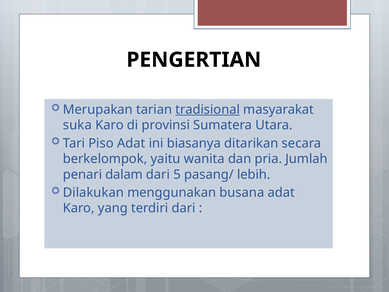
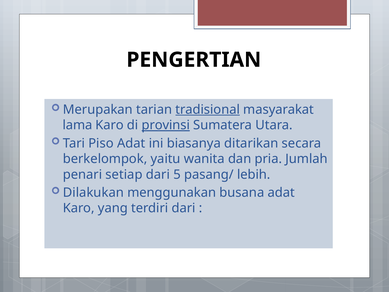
suka: suka -> lama
provinsi underline: none -> present
dalam: dalam -> setiap
